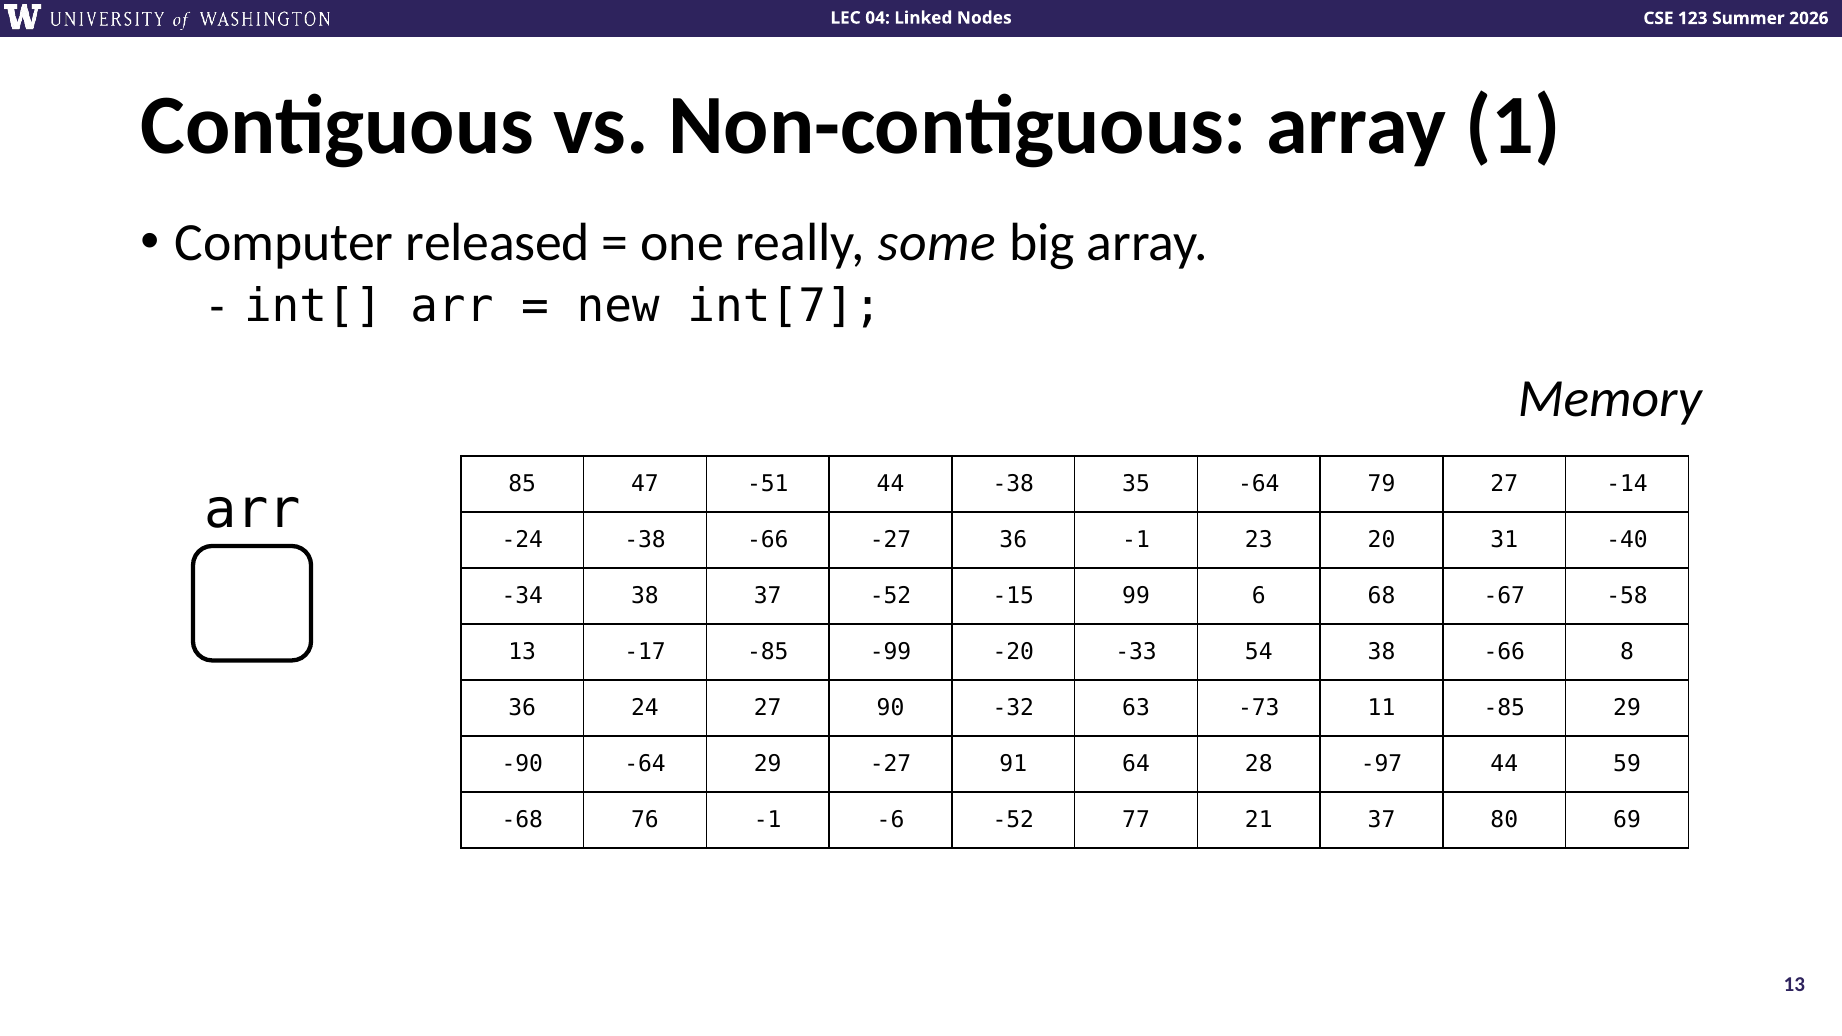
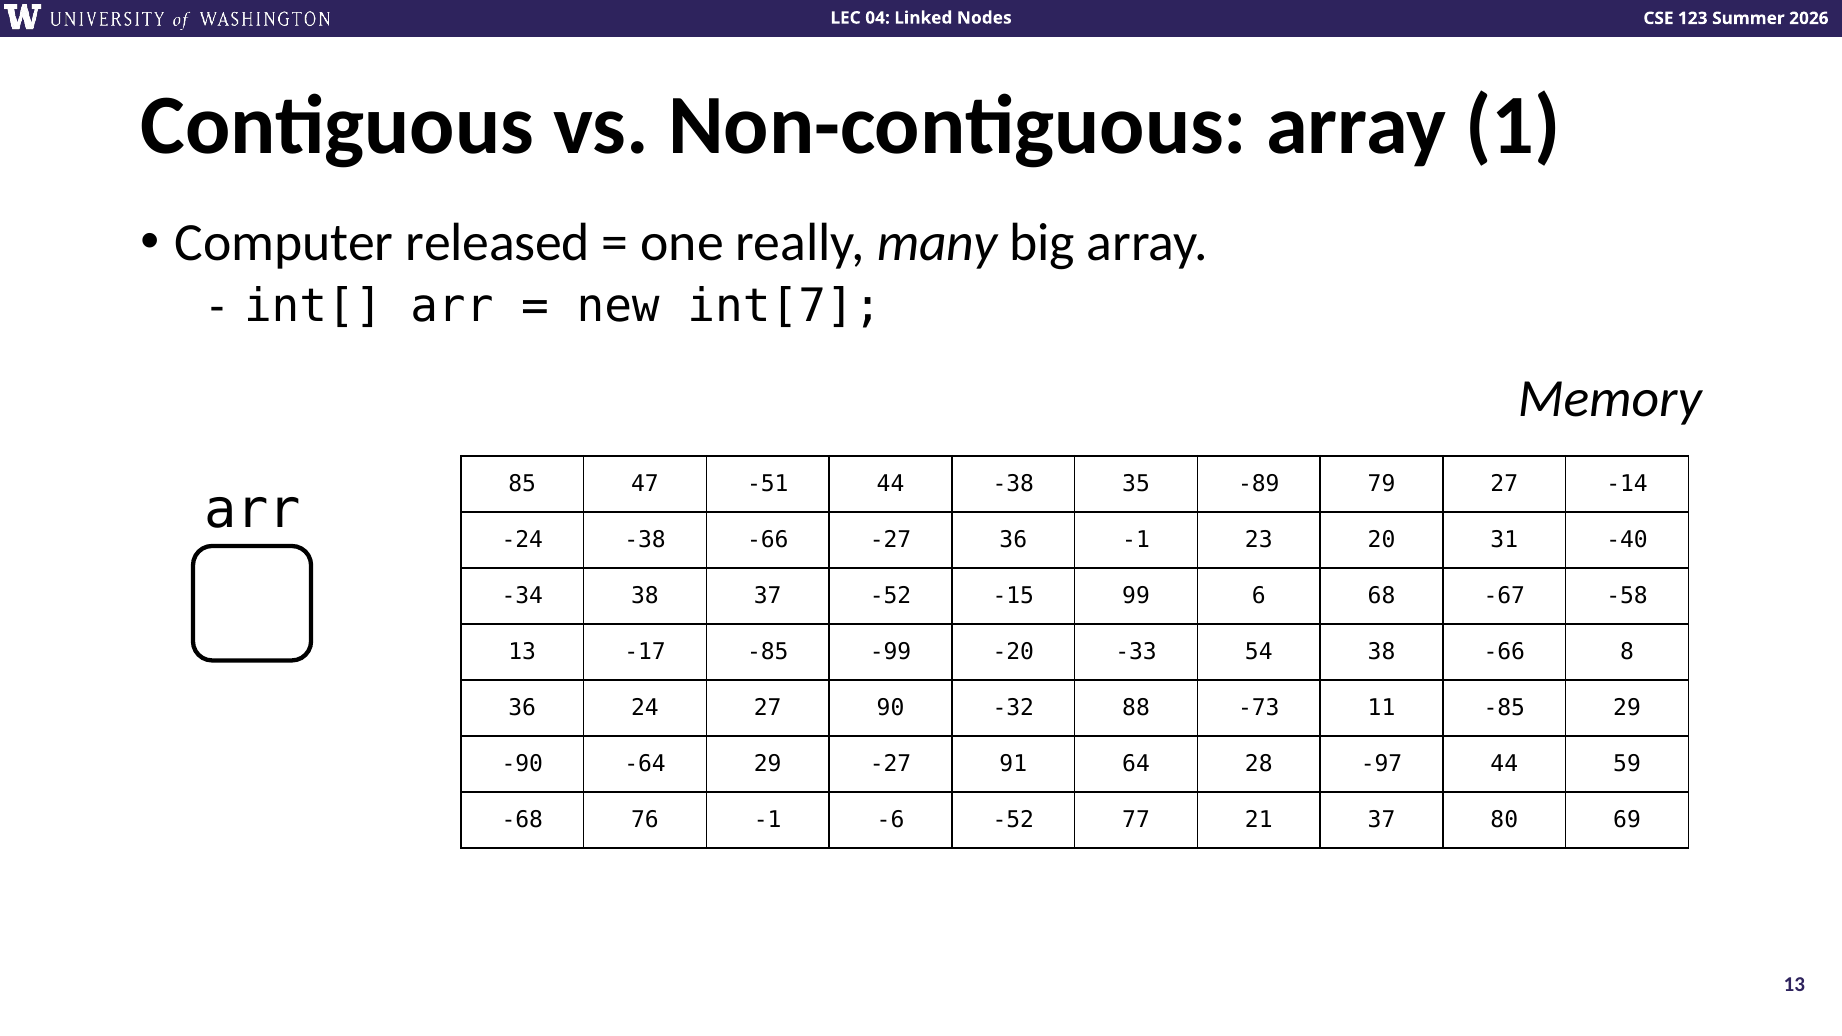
some: some -> many
35 -64: -64 -> -89
63: 63 -> 88
